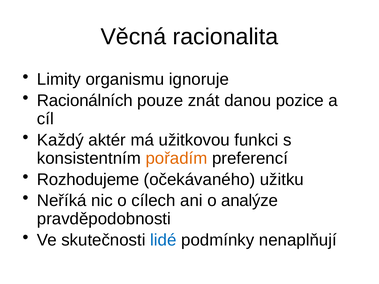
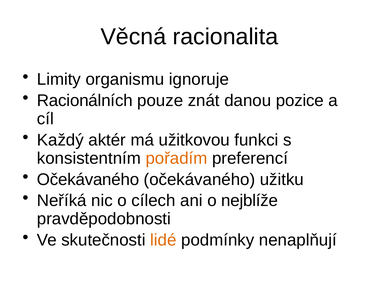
Rozhodujeme at (88, 180): Rozhodujeme -> Očekávaného
analýze: analýze -> nejblíže
lidé colour: blue -> orange
